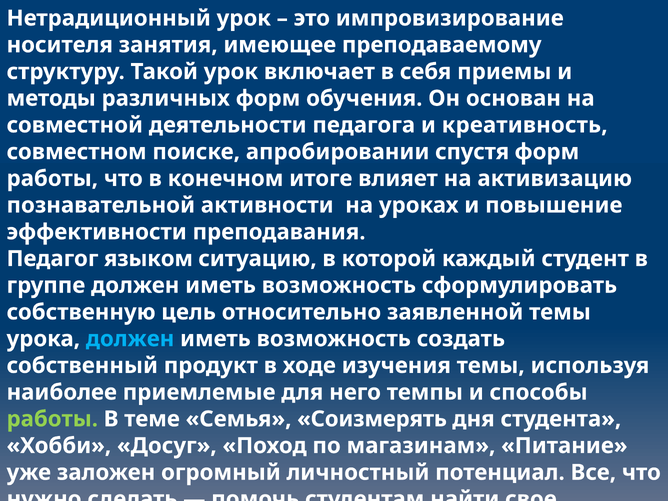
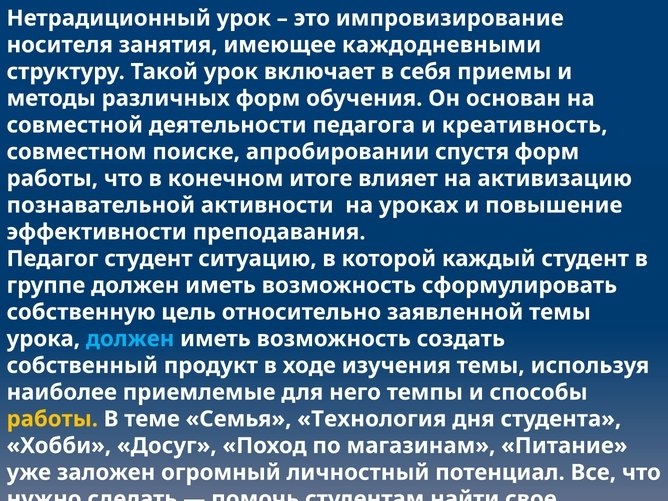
преподаваемому: преподаваемому -> каждодневными
Педагог языком: языком -> студент
работы at (52, 419) colour: light green -> yellow
Соизмерять: Соизмерять -> Технология
